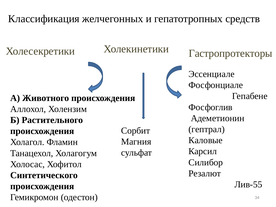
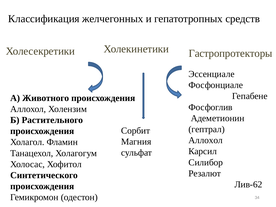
Каловые at (206, 140): Каловые -> Аллохол
Лив-55: Лив-55 -> Лив-62
